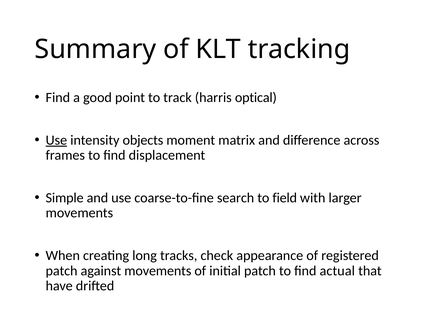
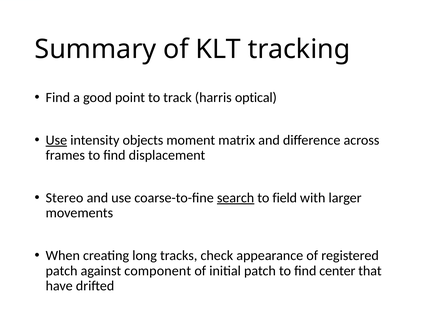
Simple: Simple -> Stereo
search underline: none -> present
against movements: movements -> component
actual: actual -> center
